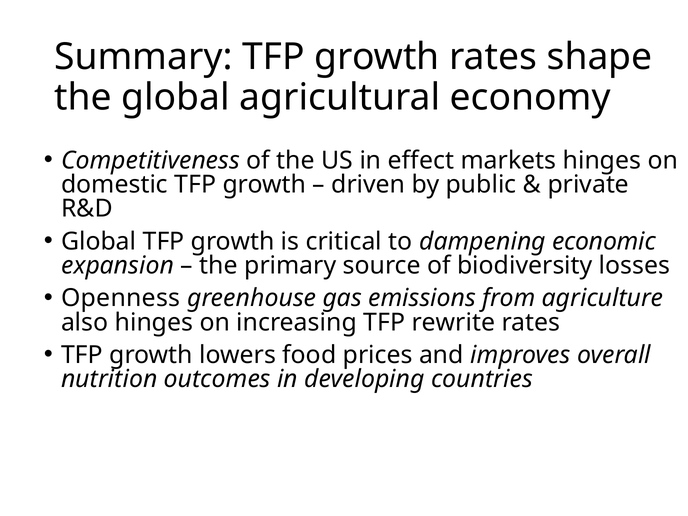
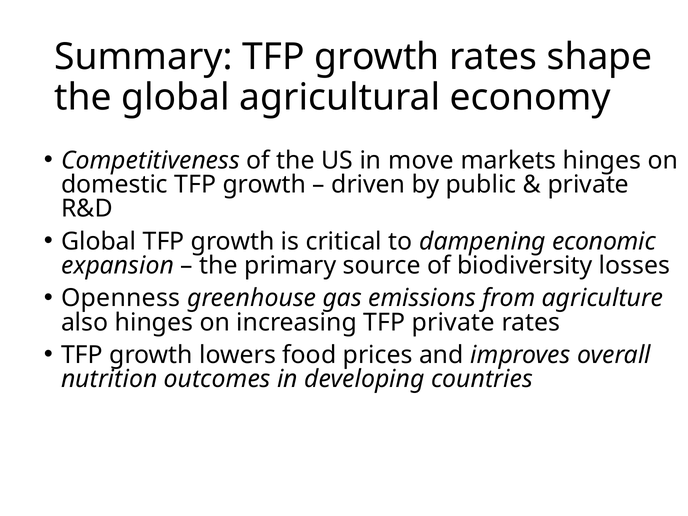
effect: effect -> move
TFP rewrite: rewrite -> private
